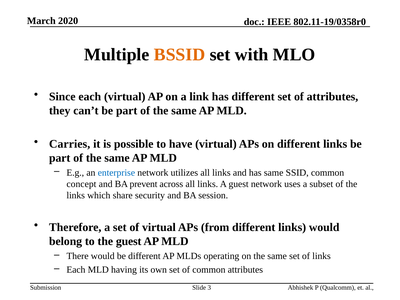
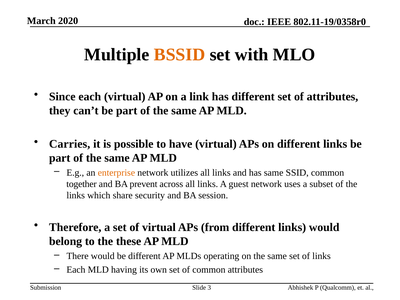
enterprise colour: blue -> orange
concept: concept -> together
the guest: guest -> these
